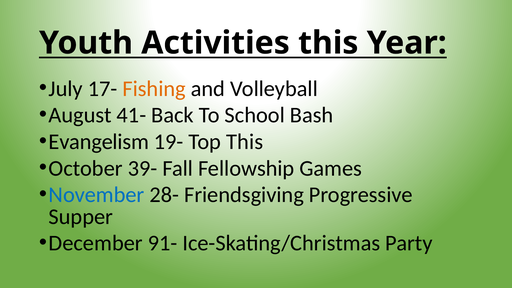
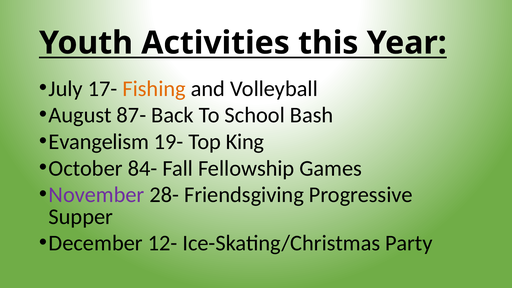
41-: 41- -> 87-
Top This: This -> King
39-: 39- -> 84-
November colour: blue -> purple
91-: 91- -> 12-
